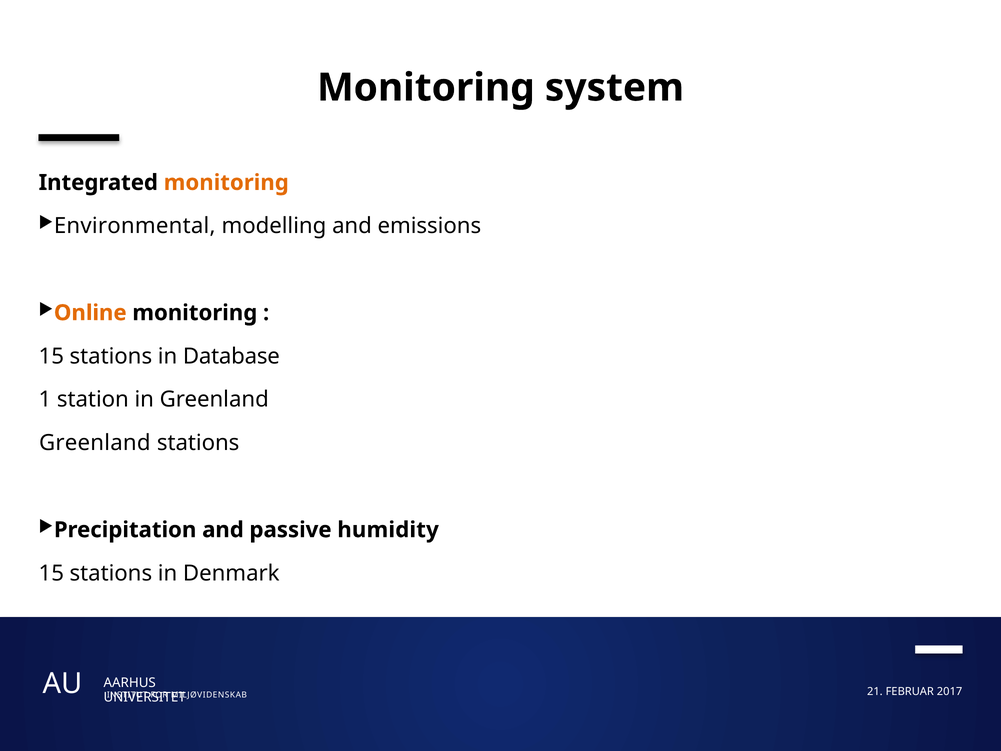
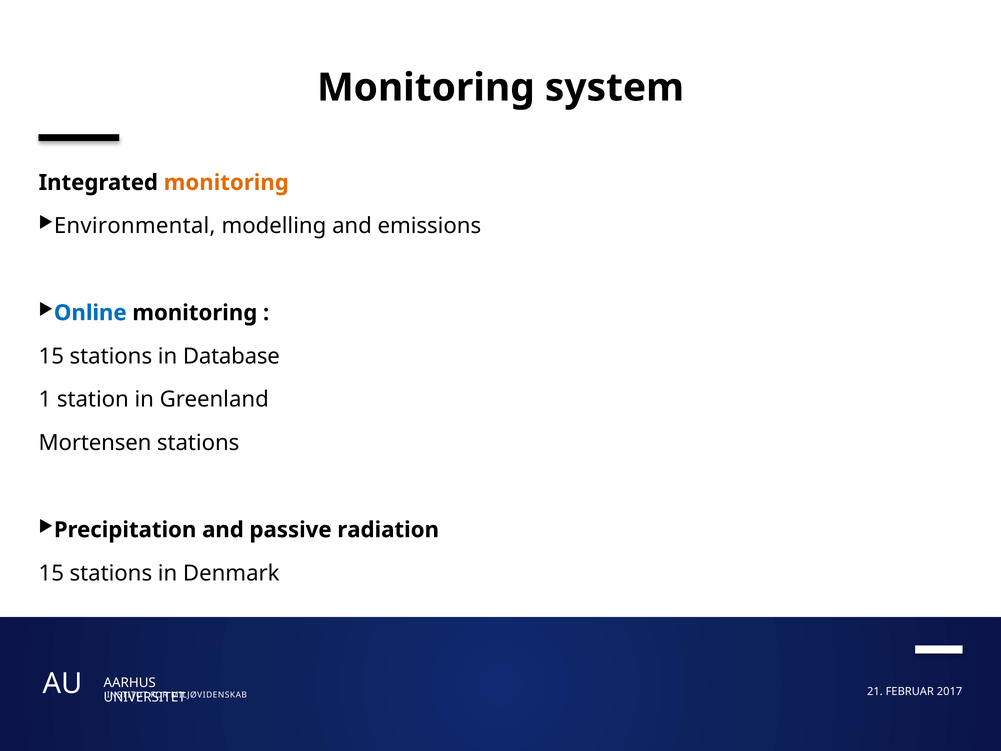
Online colour: orange -> blue
Greenland at (95, 443): Greenland -> Mortensen
humidity: humidity -> radiation
